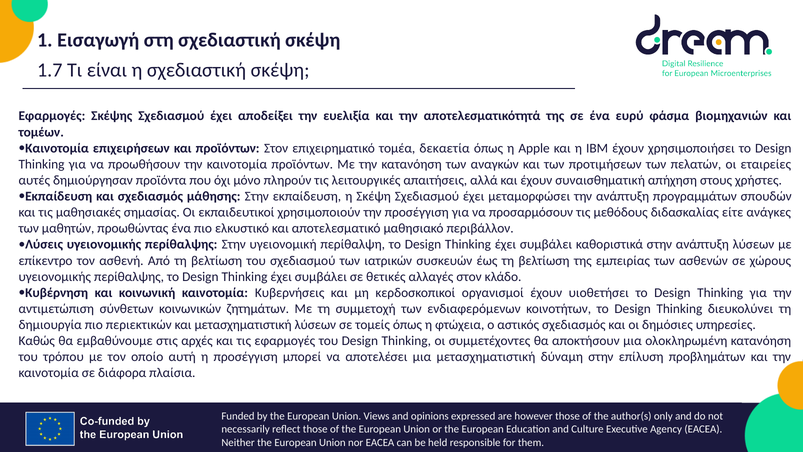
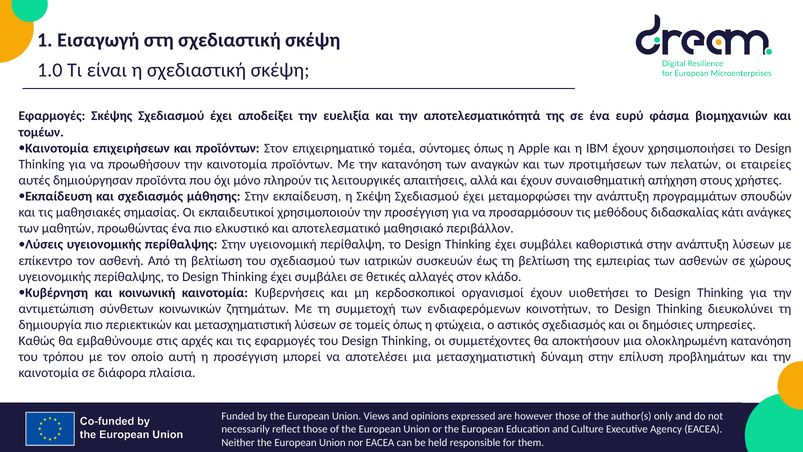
1.7: 1.7 -> 1.0
δεκαετία: δεκαετία -> σύντομες
είτε: είτε -> κάτι
